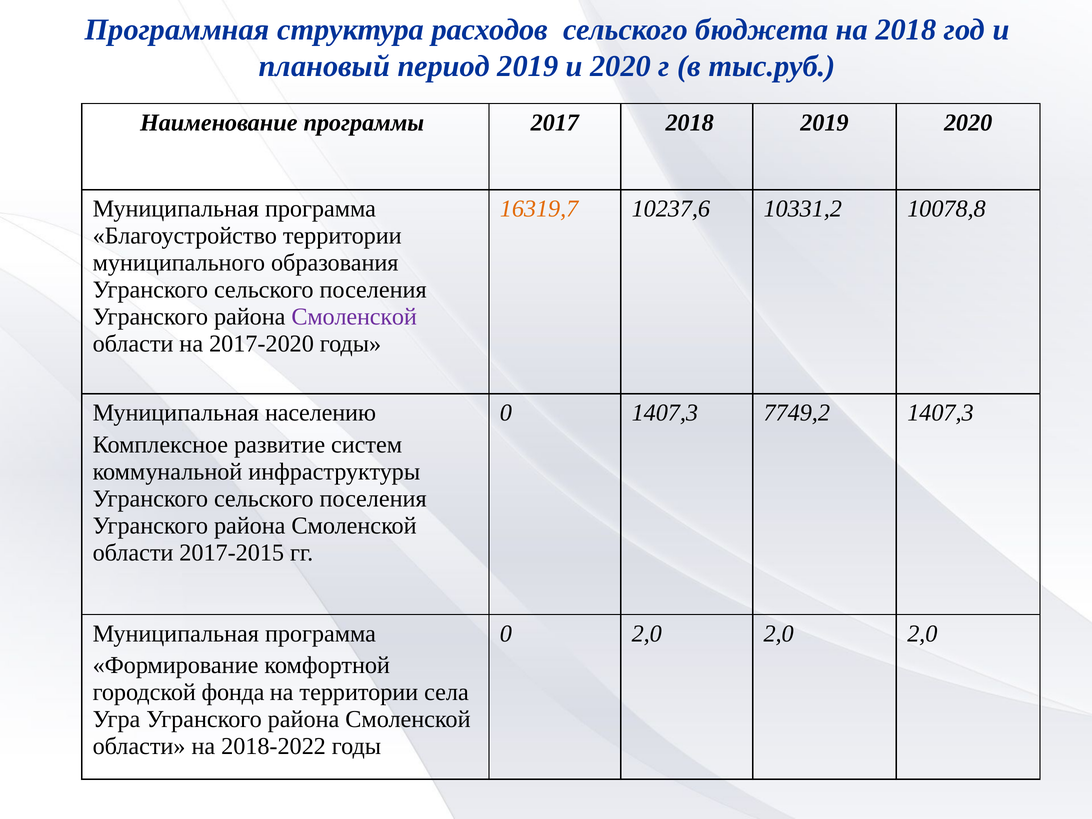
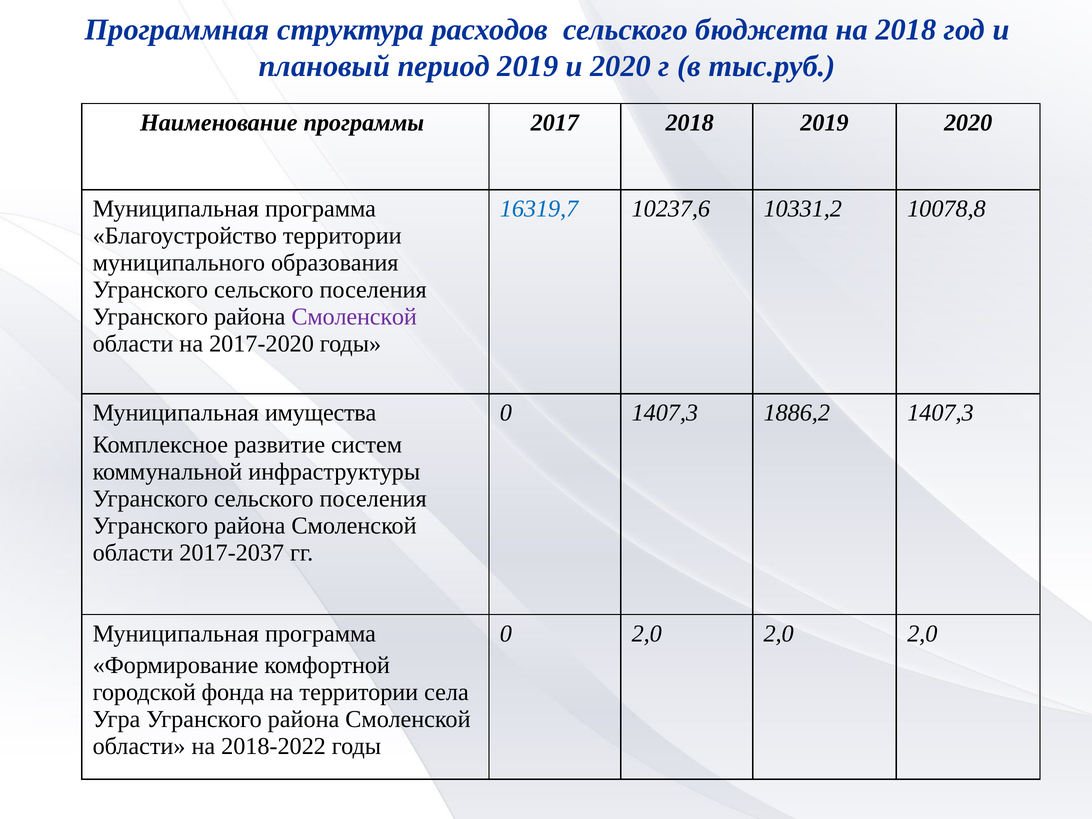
16319,7 colour: orange -> blue
населению: населению -> имущества
7749,2: 7749,2 -> 1886,2
2017-2015: 2017-2015 -> 2017-2037
